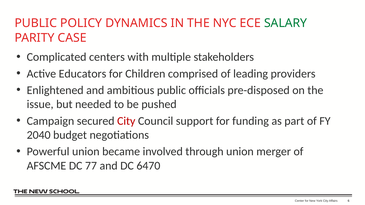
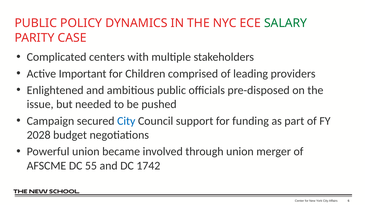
Educators: Educators -> Important
City at (126, 121) colour: red -> blue
2040: 2040 -> 2028
77: 77 -> 55
6470: 6470 -> 1742
